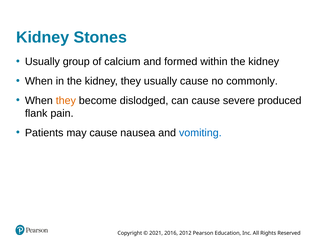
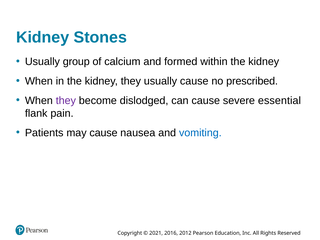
commonly: commonly -> prescribed
they at (66, 101) colour: orange -> purple
produced: produced -> essential
